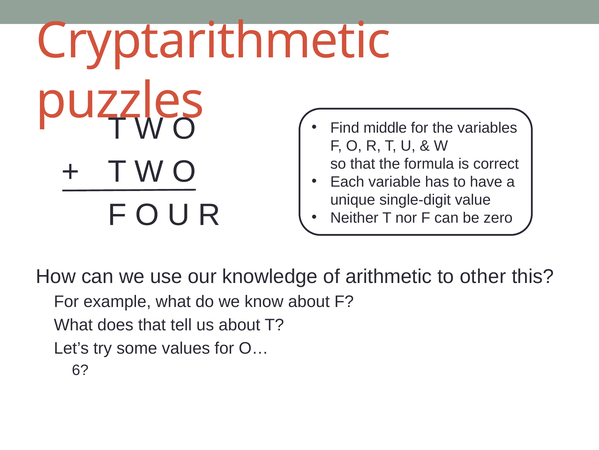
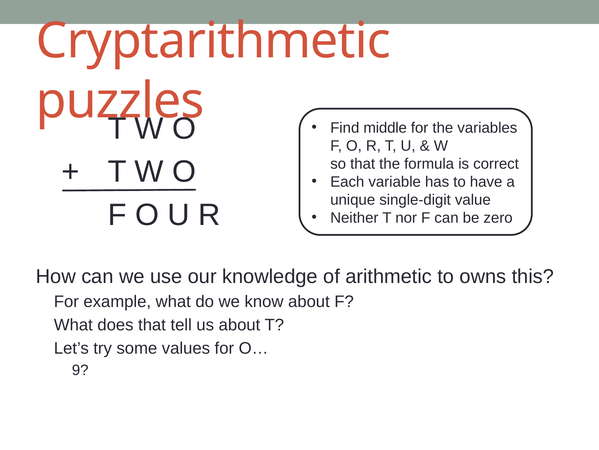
other: other -> owns
6: 6 -> 9
